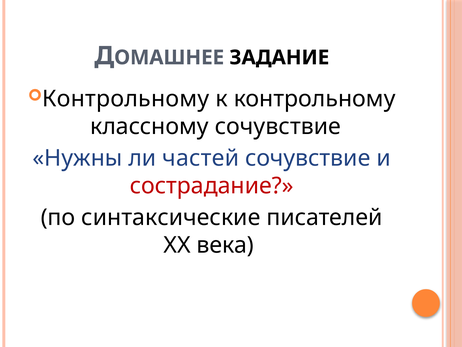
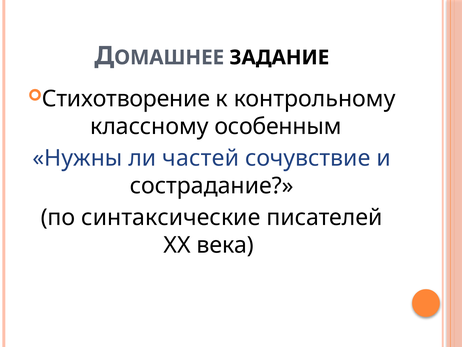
Контрольному at (126, 99): Контрольному -> Стихотворение
классному сочувствие: сочувствие -> особенным
сострадание colour: red -> black
